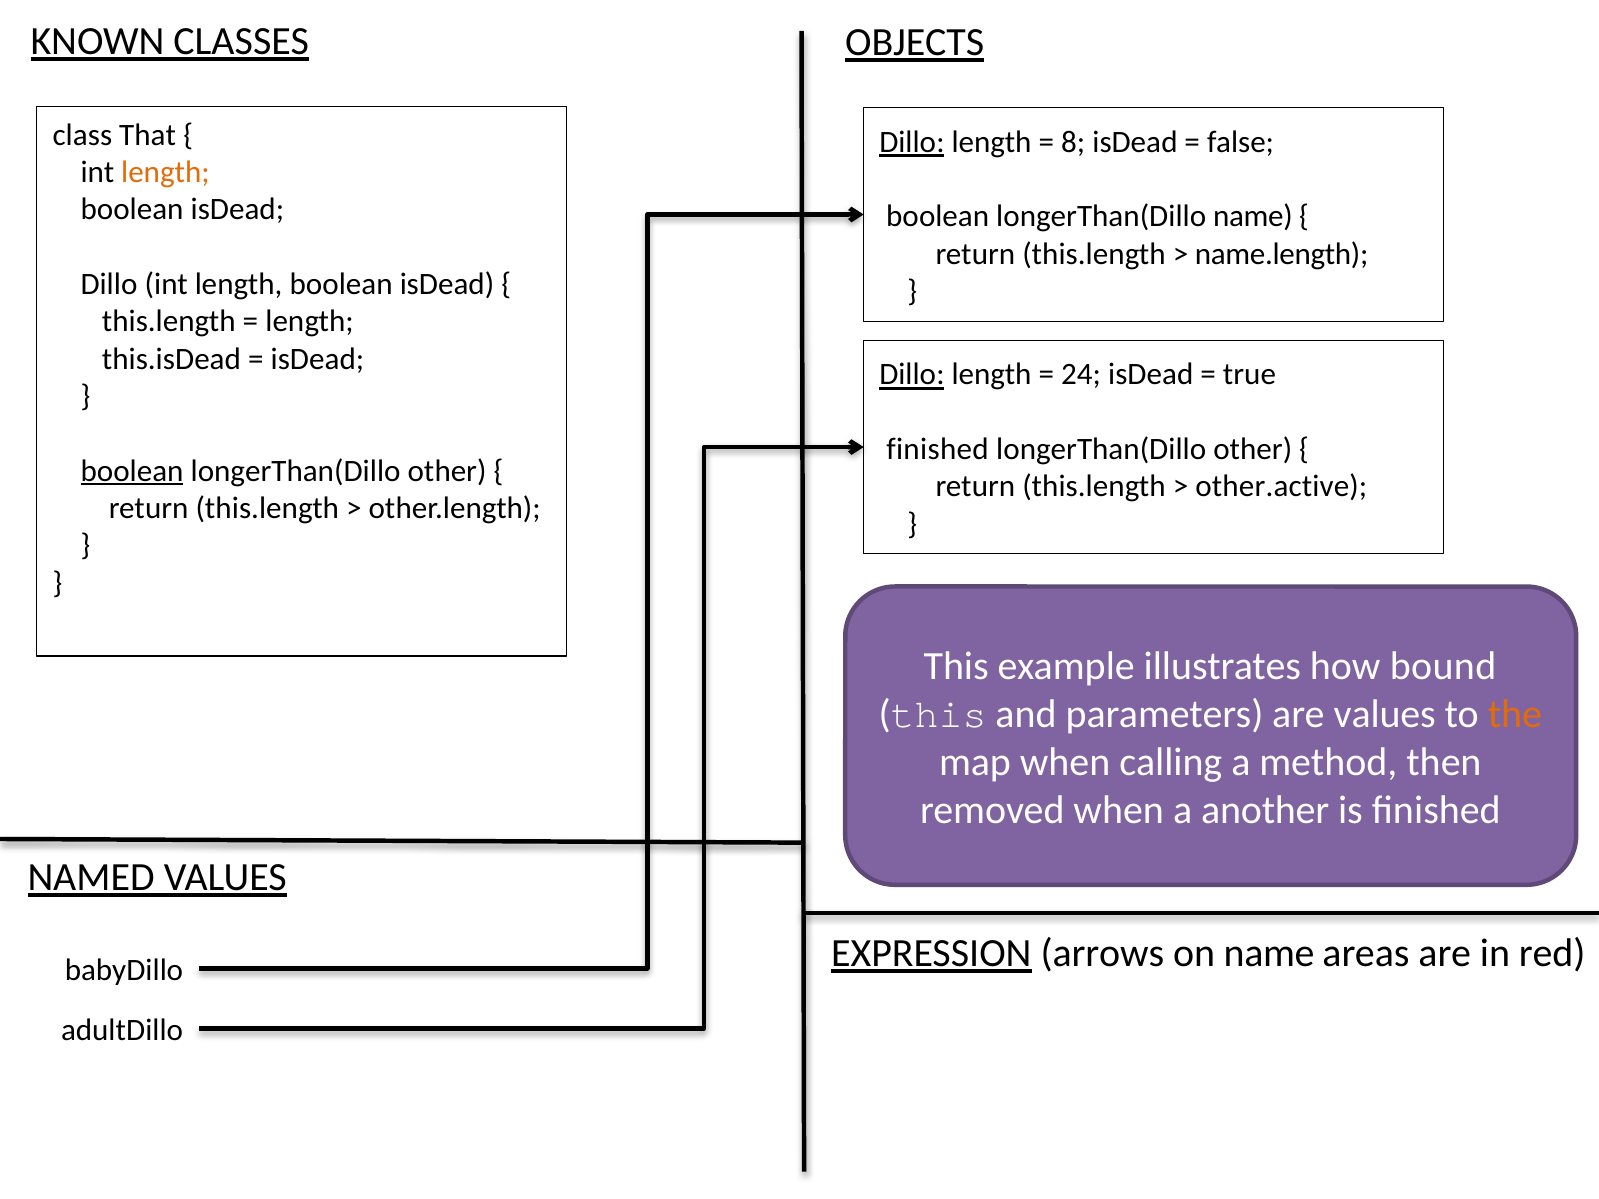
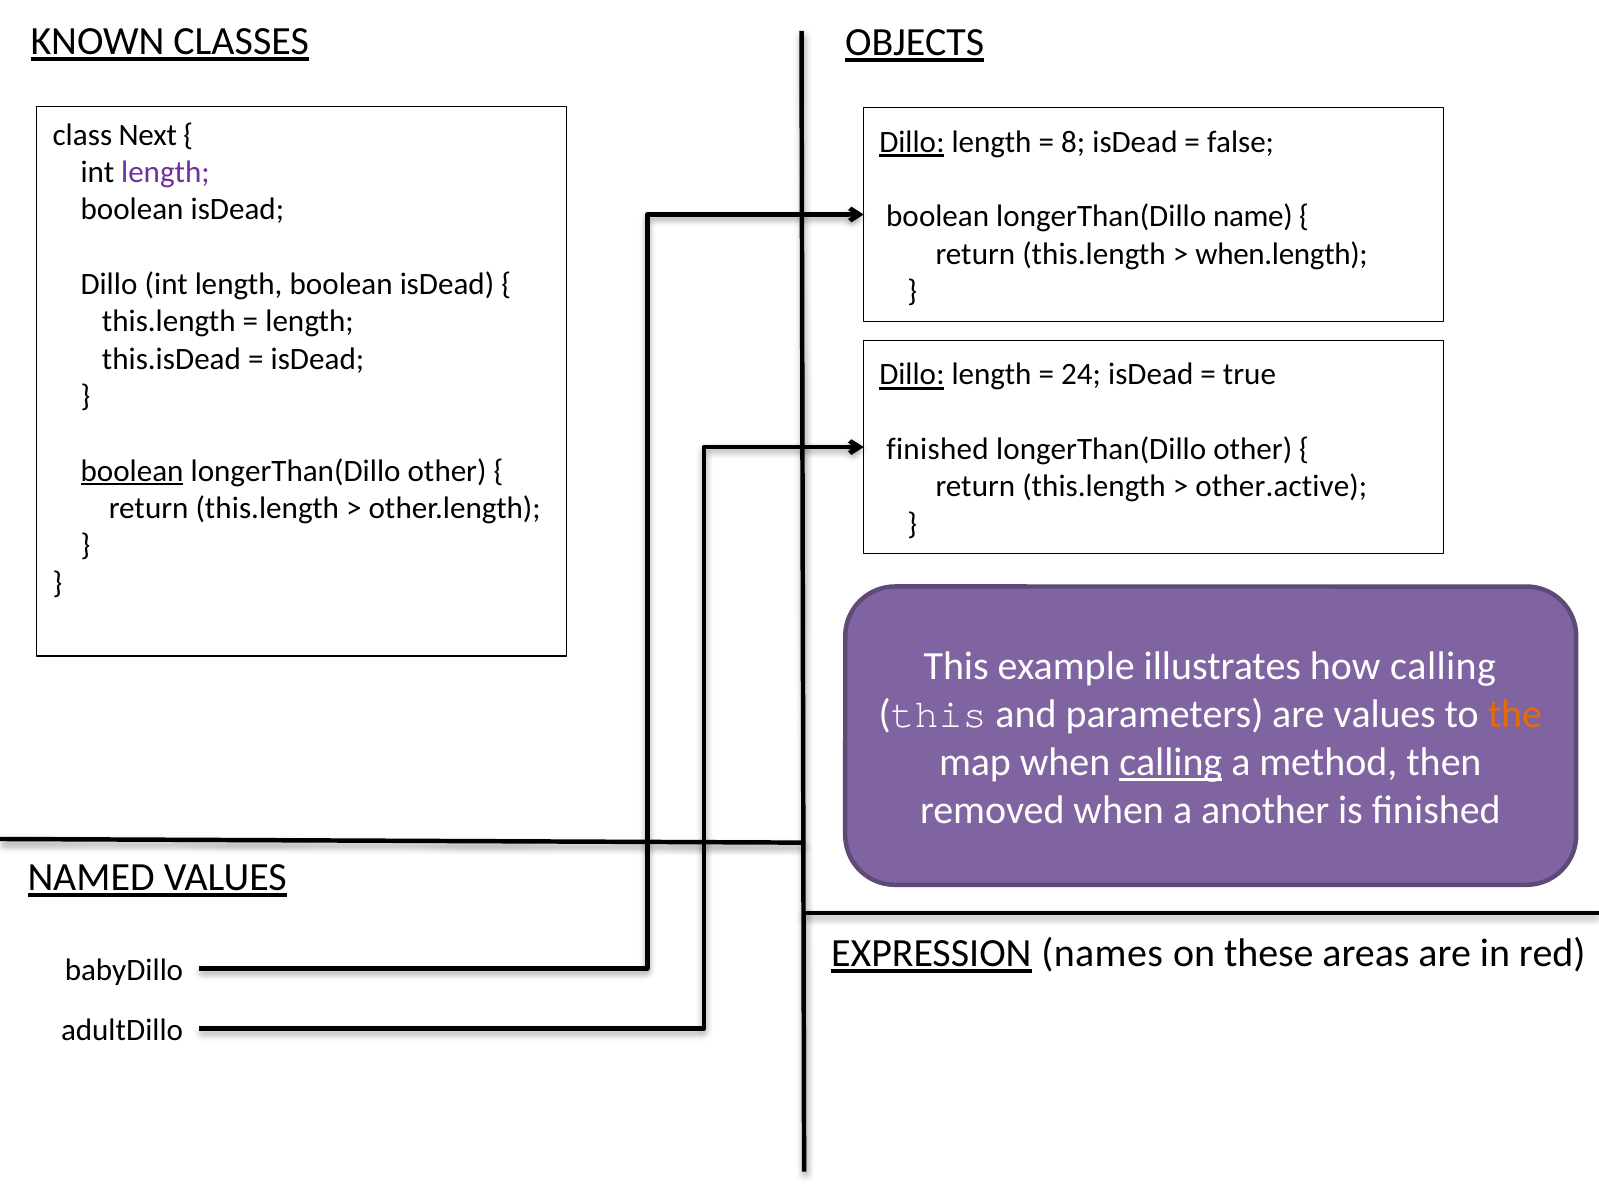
That: That -> Next
length at (165, 172) colour: orange -> purple
name.length: name.length -> when.length
how bound: bound -> calling
calling at (1171, 763) underline: none -> present
arrows: arrows -> names
on name: name -> these
